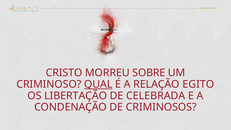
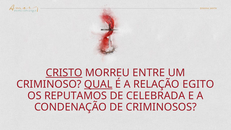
CRISTO underline: none -> present
SOBRE: SOBRE -> ENTRE
LIBERTAÇÃO: LIBERTAÇÃO -> REPUTAMOS
